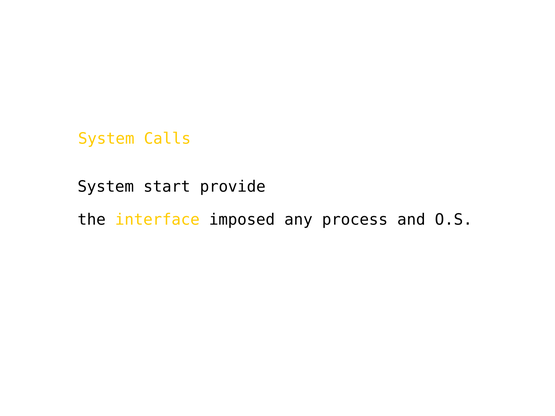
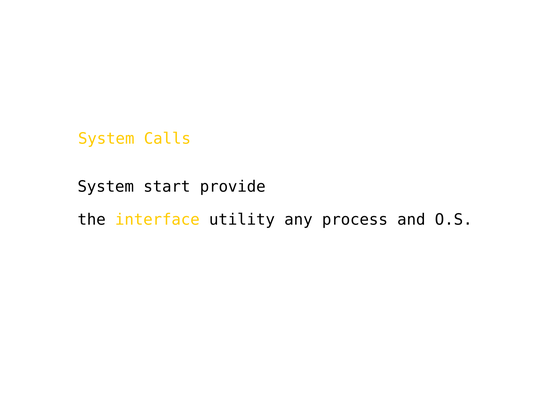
imposed: imposed -> utility
